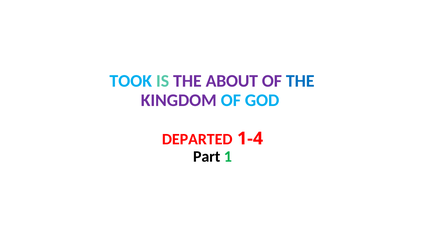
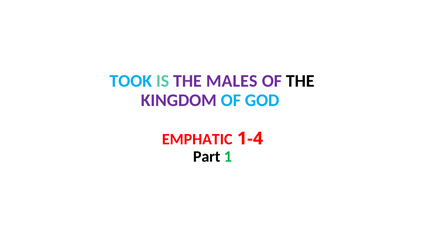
ABOUT: ABOUT -> MALES
THE at (300, 81) colour: blue -> black
DEPARTED: DEPARTED -> EMPHATIC
